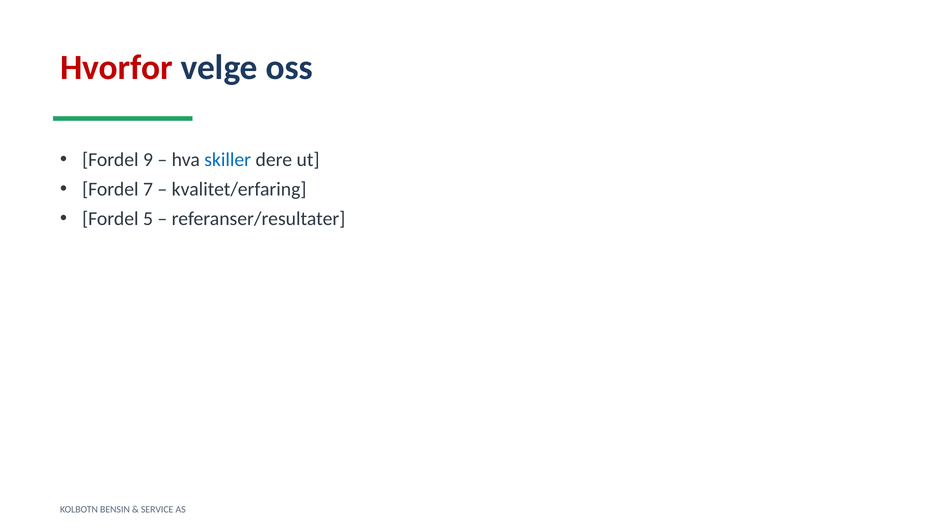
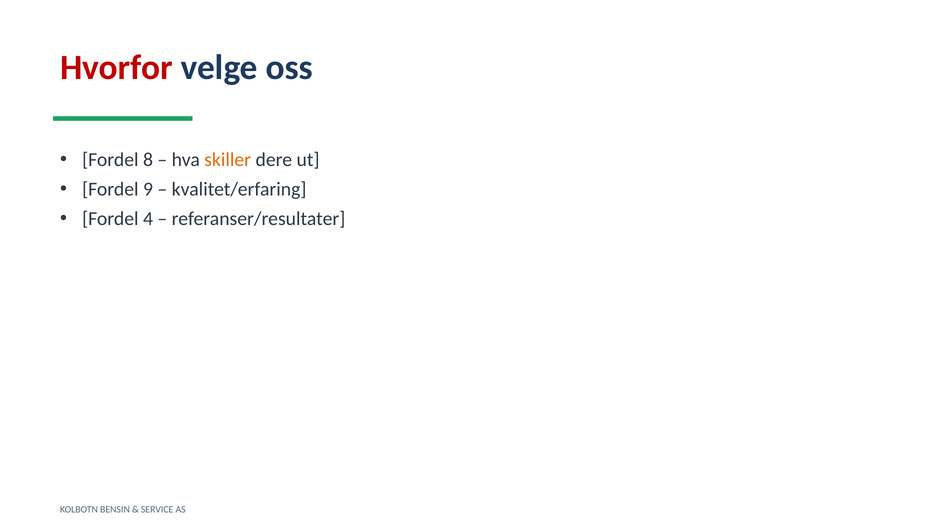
9: 9 -> 8
skiller colour: blue -> orange
7: 7 -> 9
5: 5 -> 4
